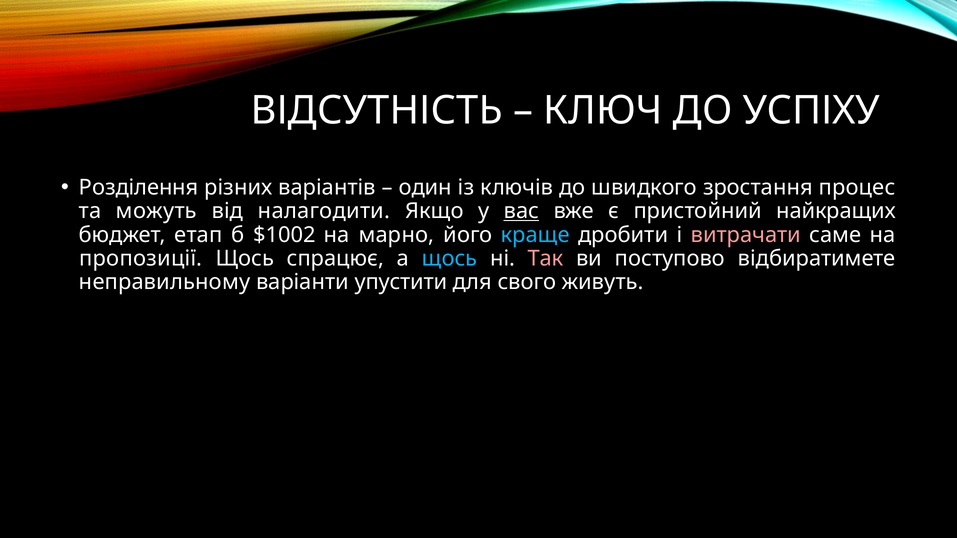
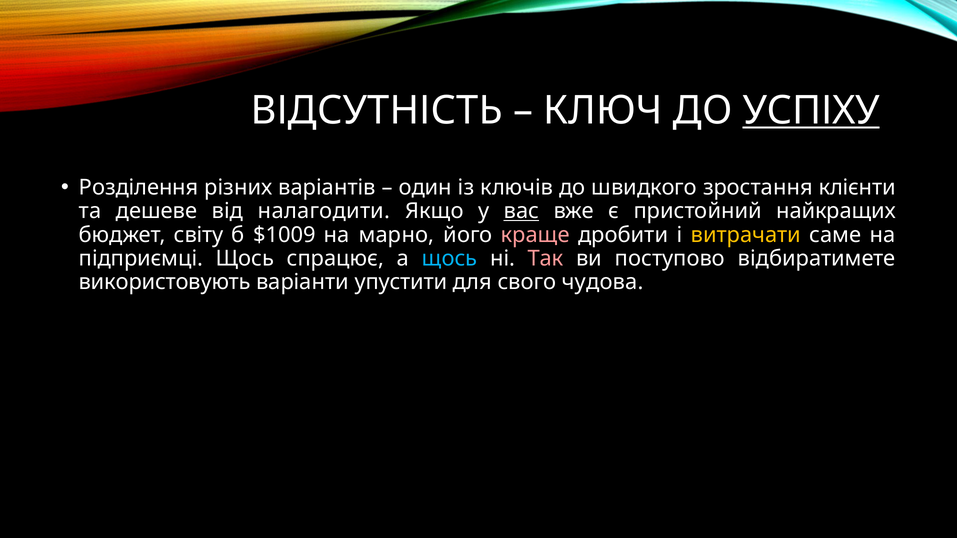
УСПІХУ underline: none -> present
процес: процес -> клієнти
можуть: можуть -> дешеве
етап: етап -> світу
$1002: $1002 -> $1009
краще colour: light blue -> pink
витрачати colour: pink -> yellow
пропозиції: пропозиції -> підприємці
неправильному: неправильному -> використовують
живуть: живуть -> чудова
